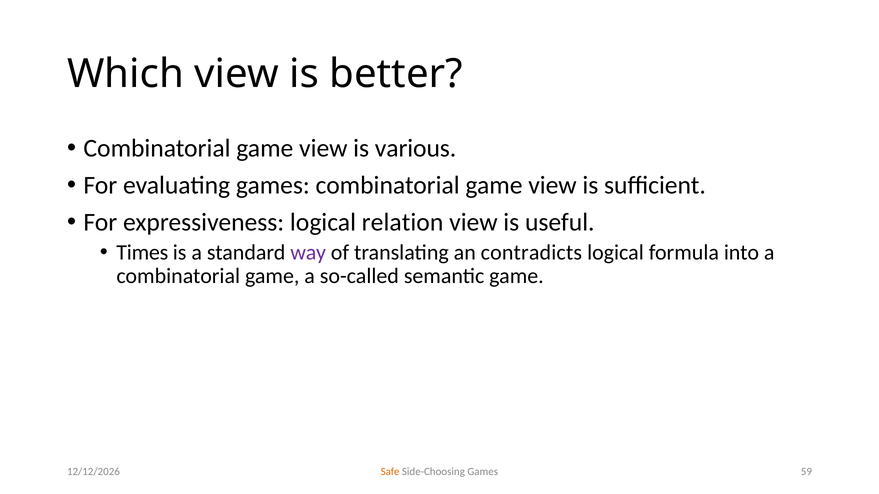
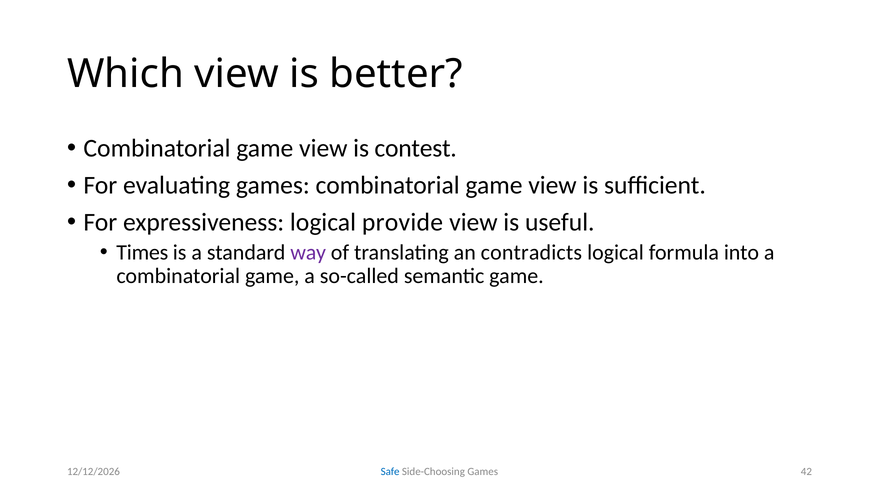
various: various -> contest
relation: relation -> provide
Safe colour: orange -> blue
59: 59 -> 42
